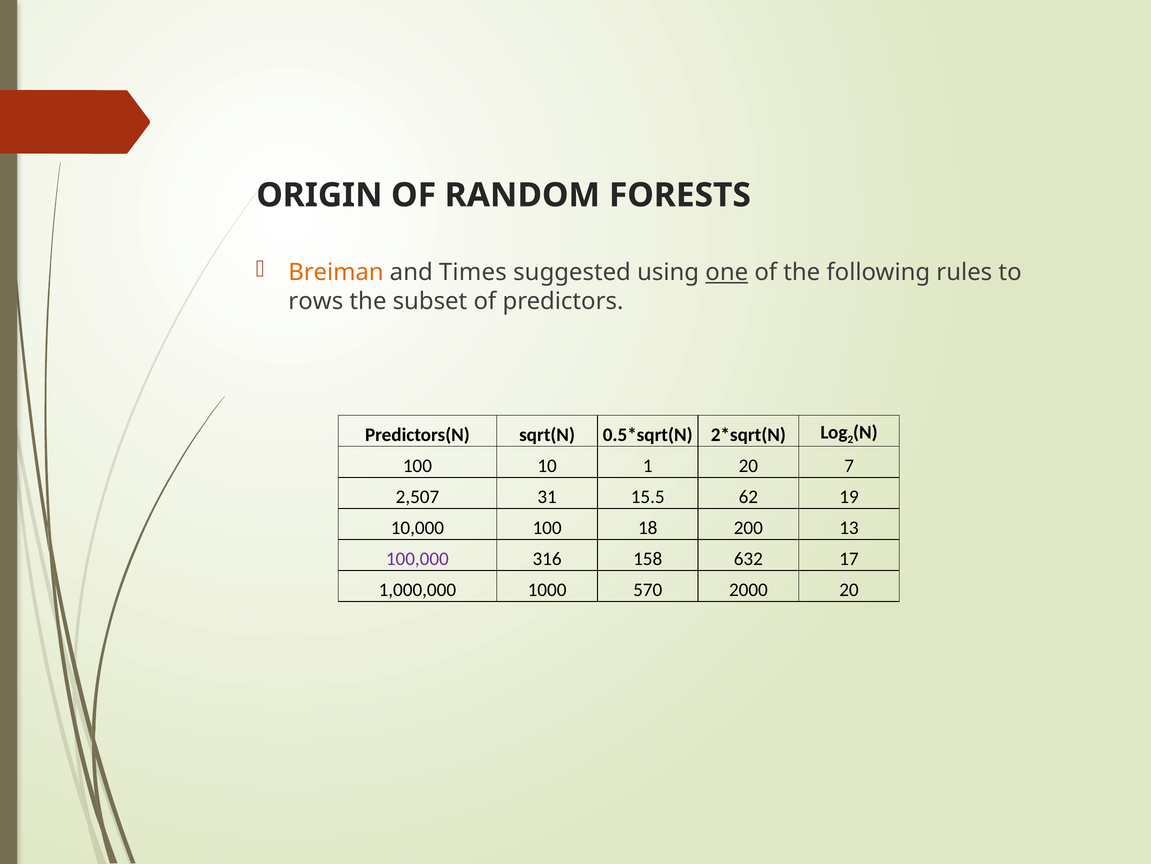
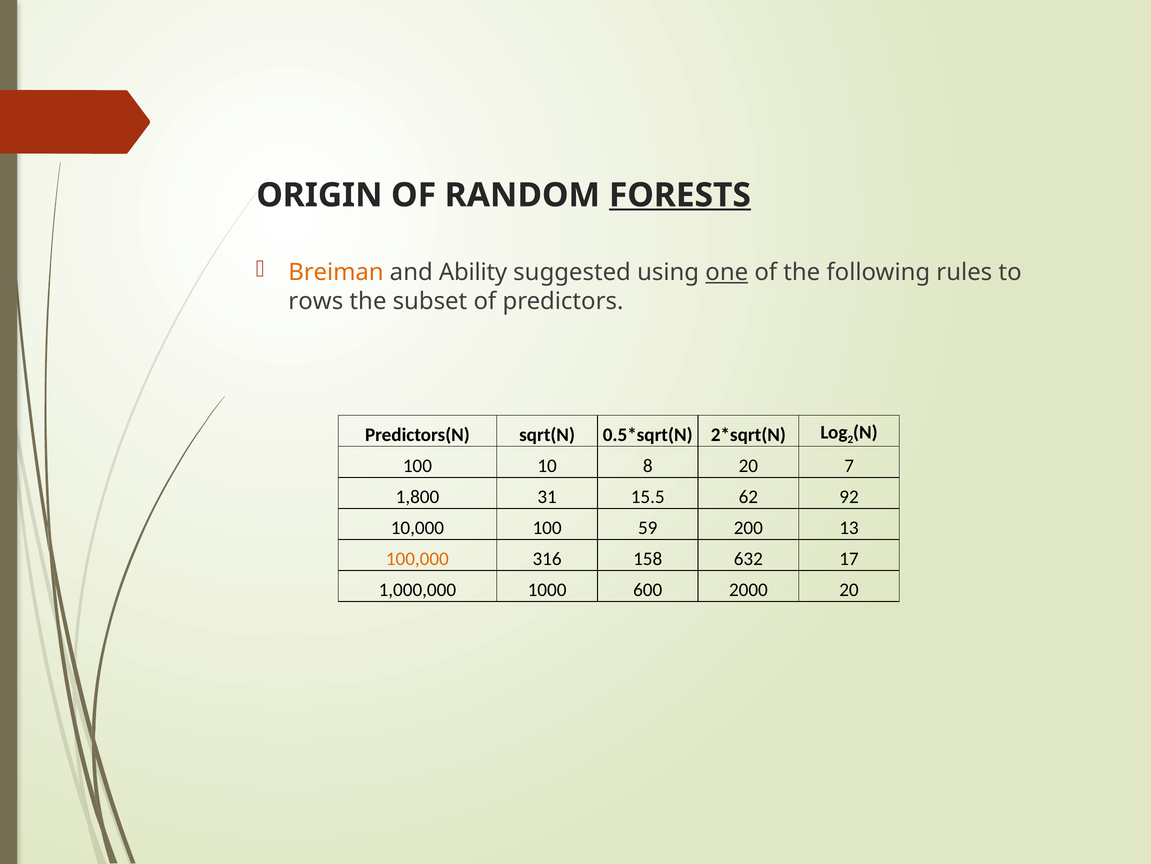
FORESTS underline: none -> present
Times: Times -> Ability
1: 1 -> 8
2,507: 2,507 -> 1,800
19: 19 -> 92
18: 18 -> 59
100,000 colour: purple -> orange
570: 570 -> 600
